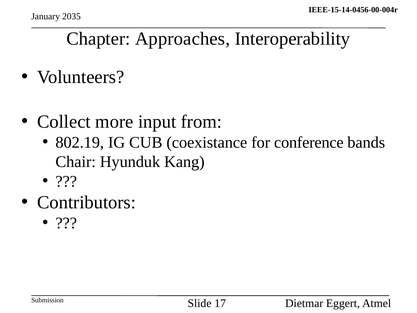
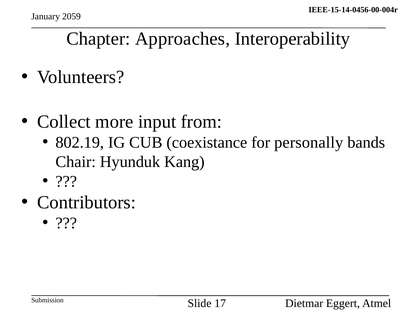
2035: 2035 -> 2059
conference: conference -> personally
